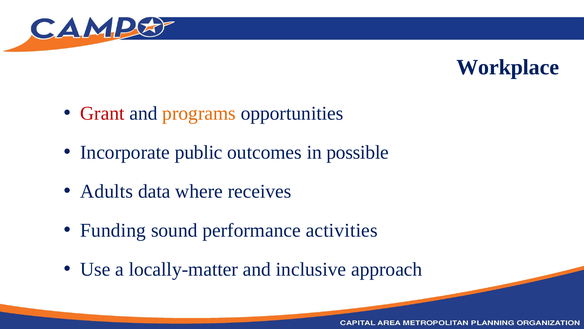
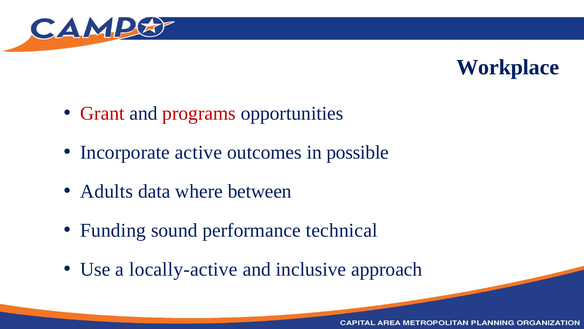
programs colour: orange -> red
public: public -> active
receives: receives -> between
activities: activities -> technical
locally-matter: locally-matter -> locally-active
